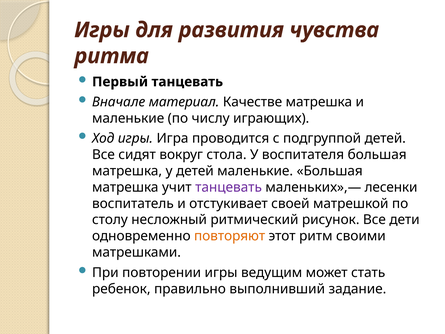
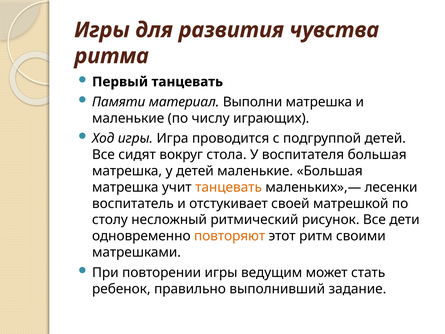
Вначале: Вначале -> Памяти
Качестве: Качестве -> Выполни
танцевать at (229, 187) colour: purple -> orange
